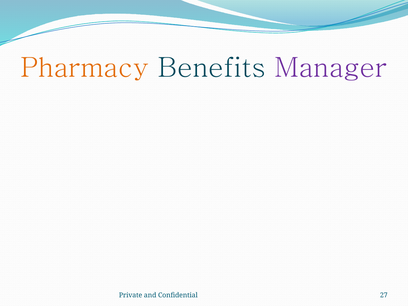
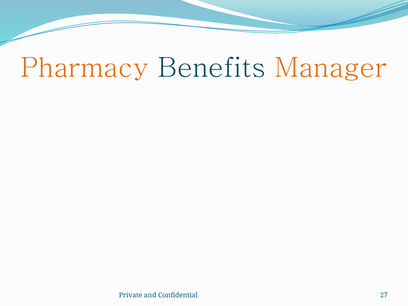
Manager colour: purple -> orange
